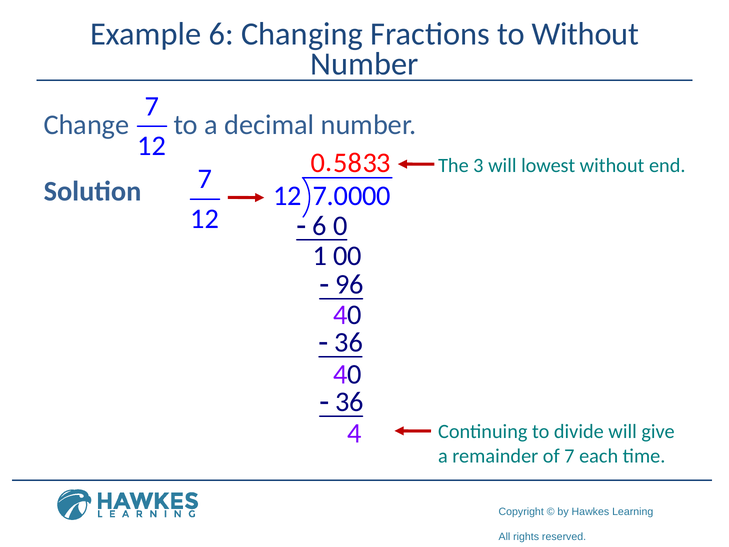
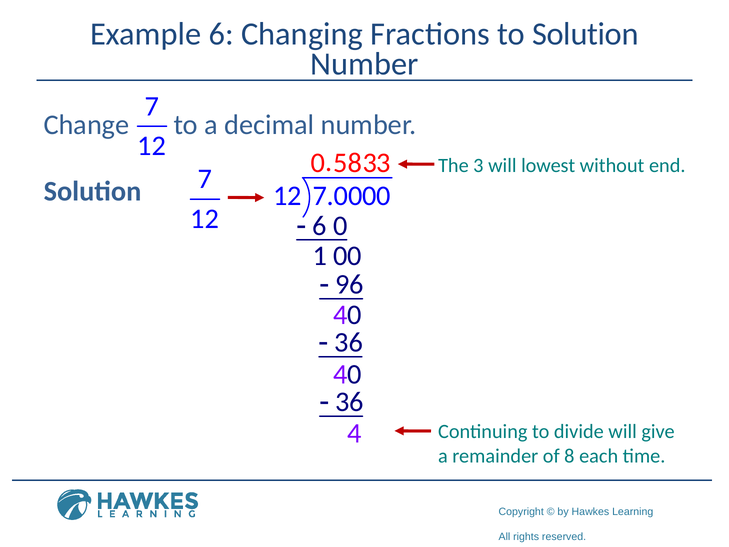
to Without: Without -> Solution
of 7: 7 -> 8
